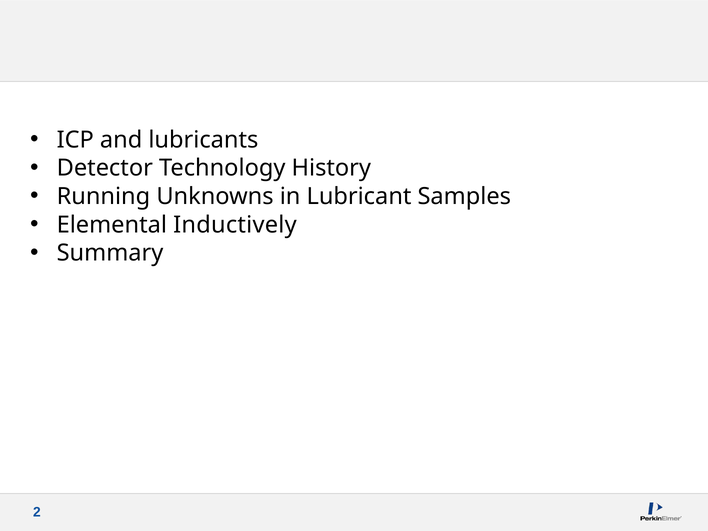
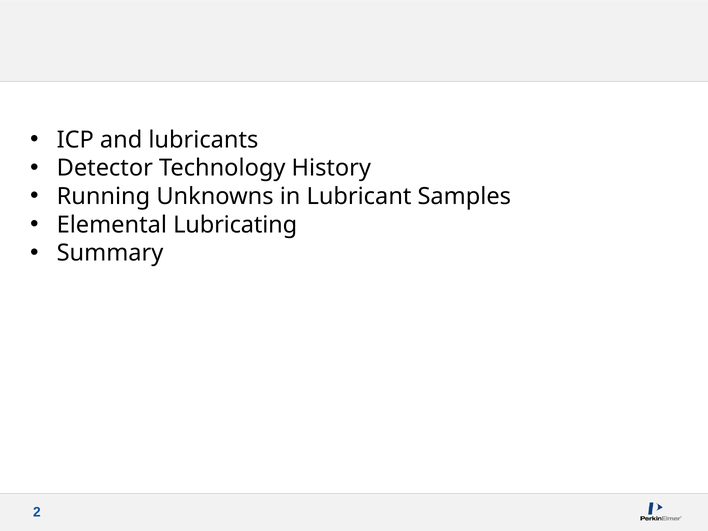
Inductively: Inductively -> Lubricating
